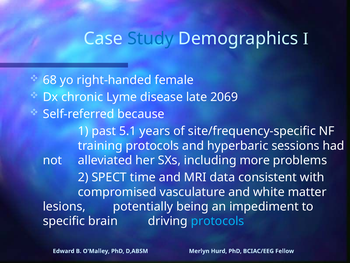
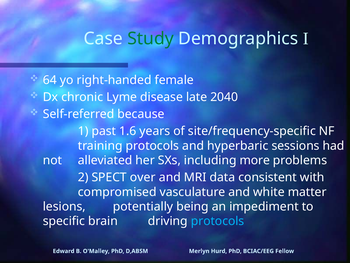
Study colour: blue -> green
68: 68 -> 64
2069: 2069 -> 2040
5.1: 5.1 -> 1.6
time: time -> over
